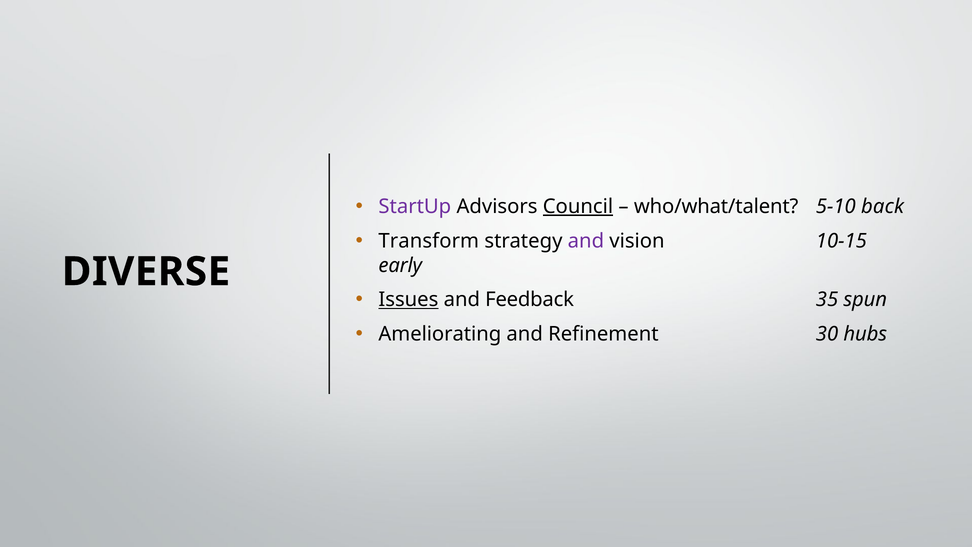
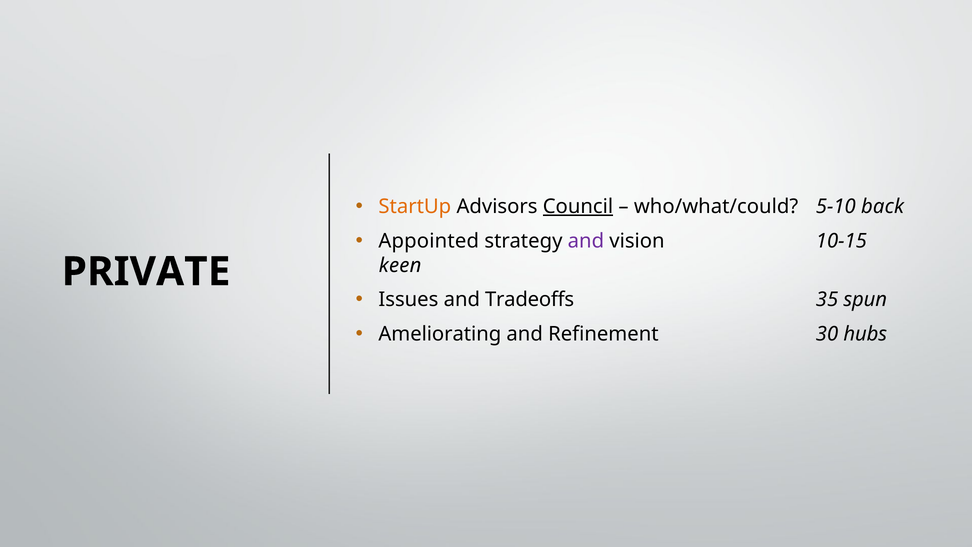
StartUp colour: purple -> orange
who/what/talent: who/what/talent -> who/what/could
Transform: Transform -> Appointed
early: early -> keen
DIVERSE: DIVERSE -> PRIVATE
Issues underline: present -> none
Feedback: Feedback -> Tradeoffs
